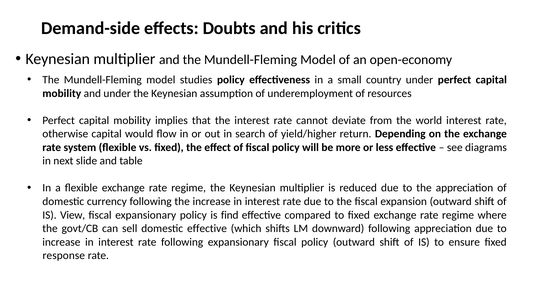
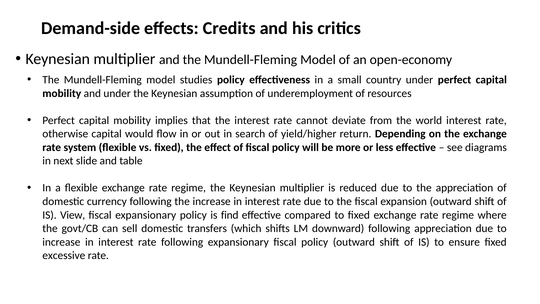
Doubts: Doubts -> Credits
domestic effective: effective -> transfers
response: response -> excessive
